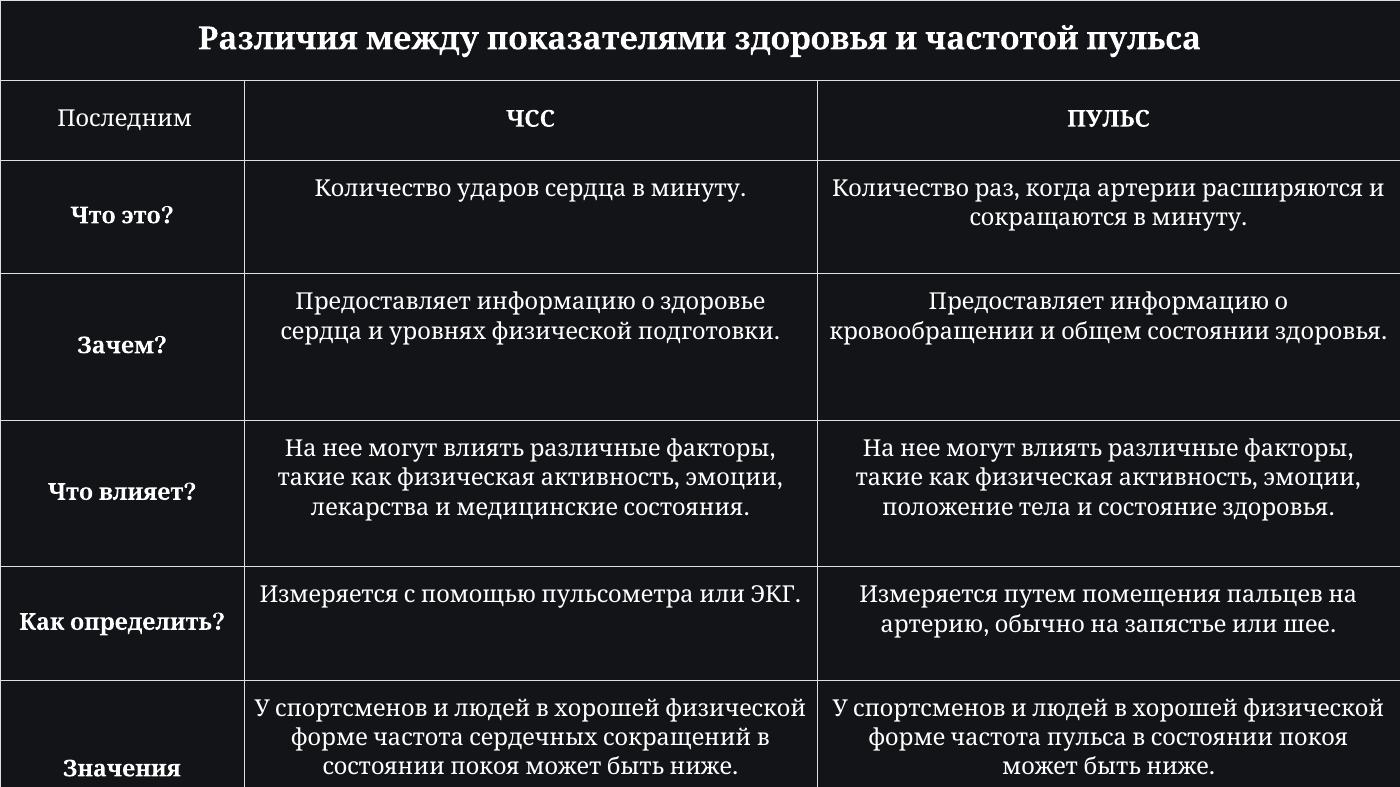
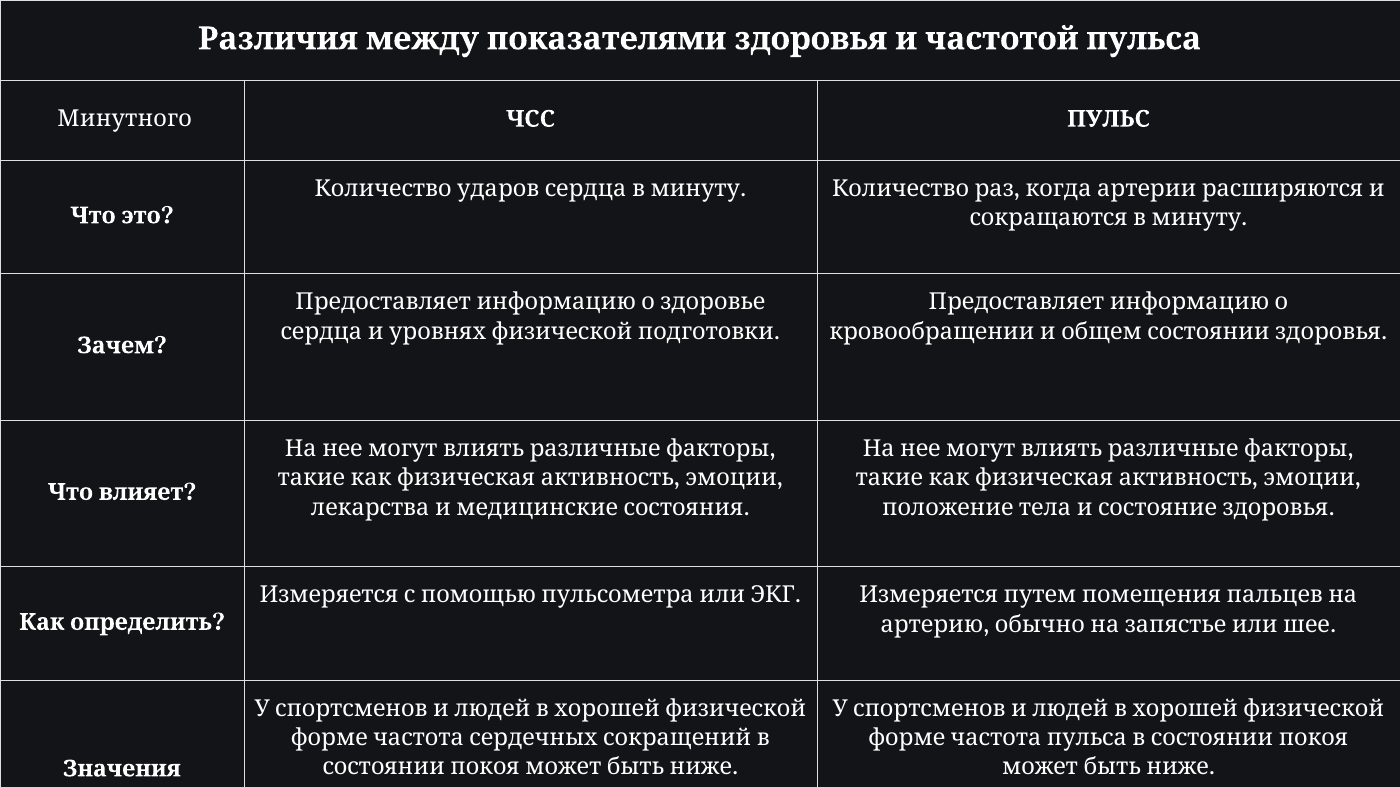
Последним: Последним -> Минутного
